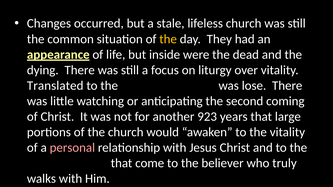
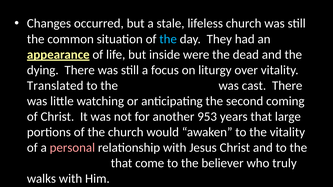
the at (168, 39) colour: yellow -> light blue
lose: lose -> cast
923: 923 -> 953
